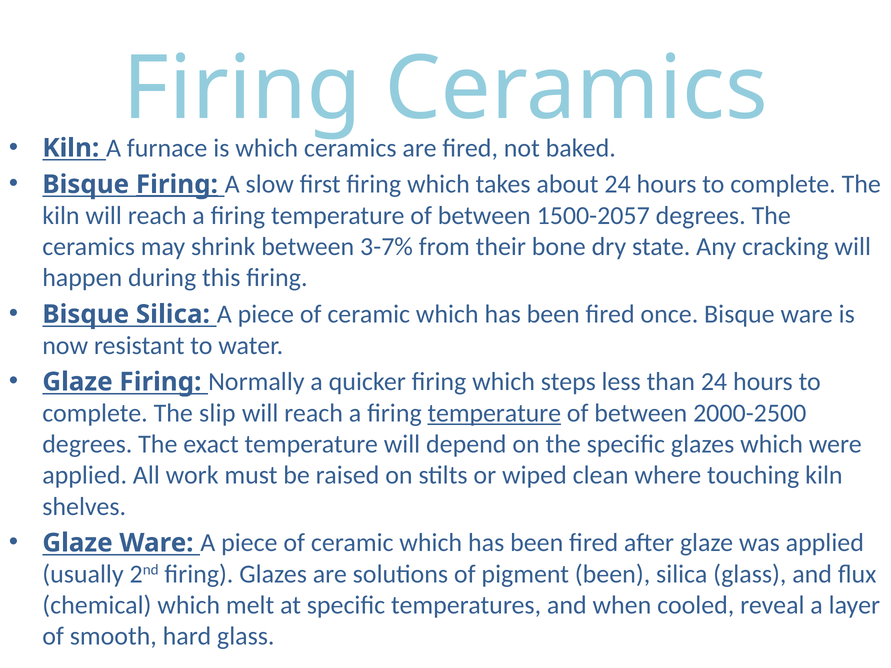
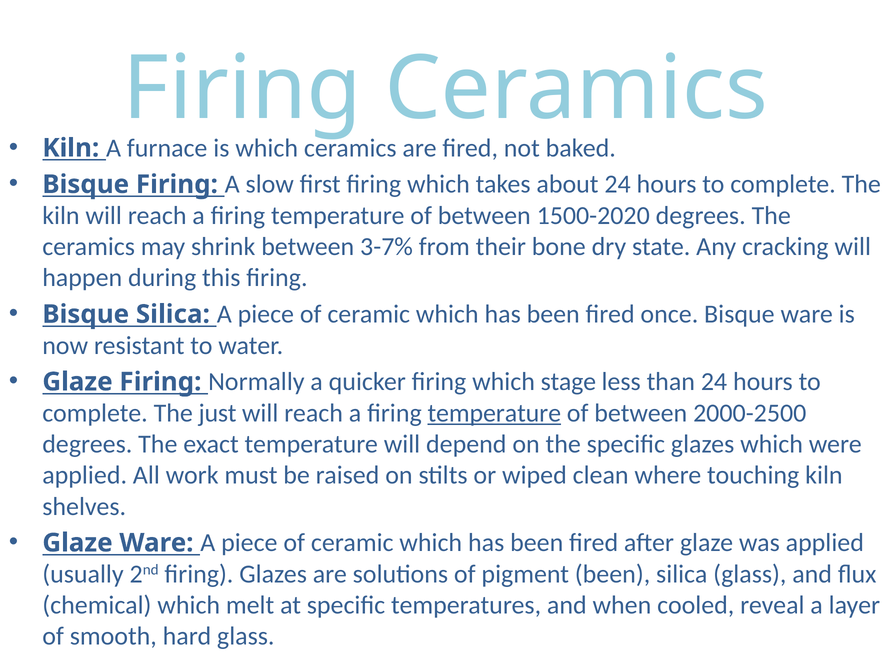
Firing at (177, 184) underline: present -> none
1500-2057: 1500-2057 -> 1500-2020
steps: steps -> stage
slip: slip -> just
